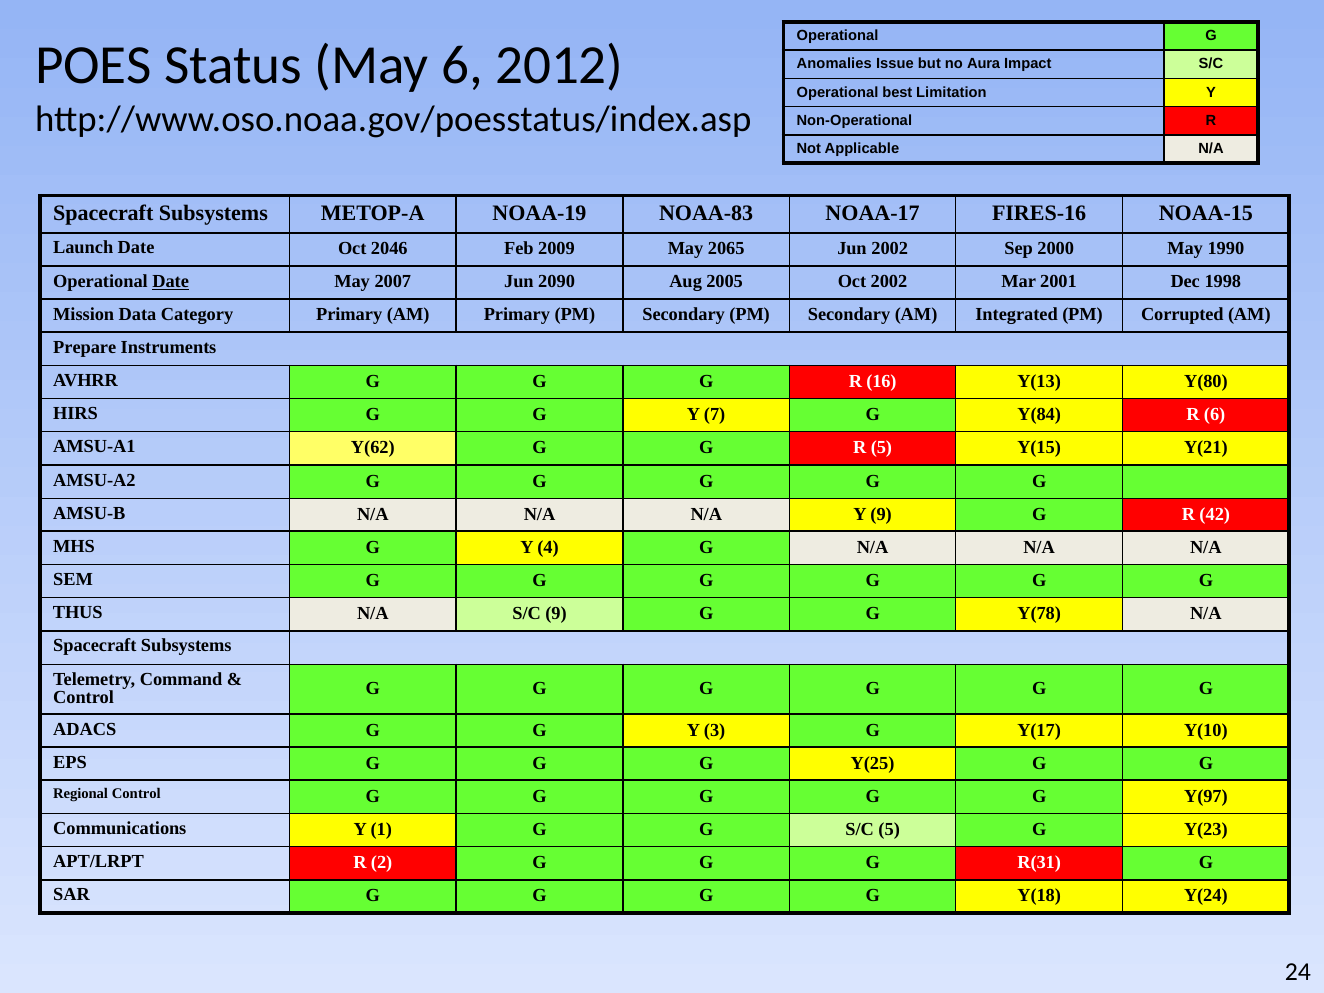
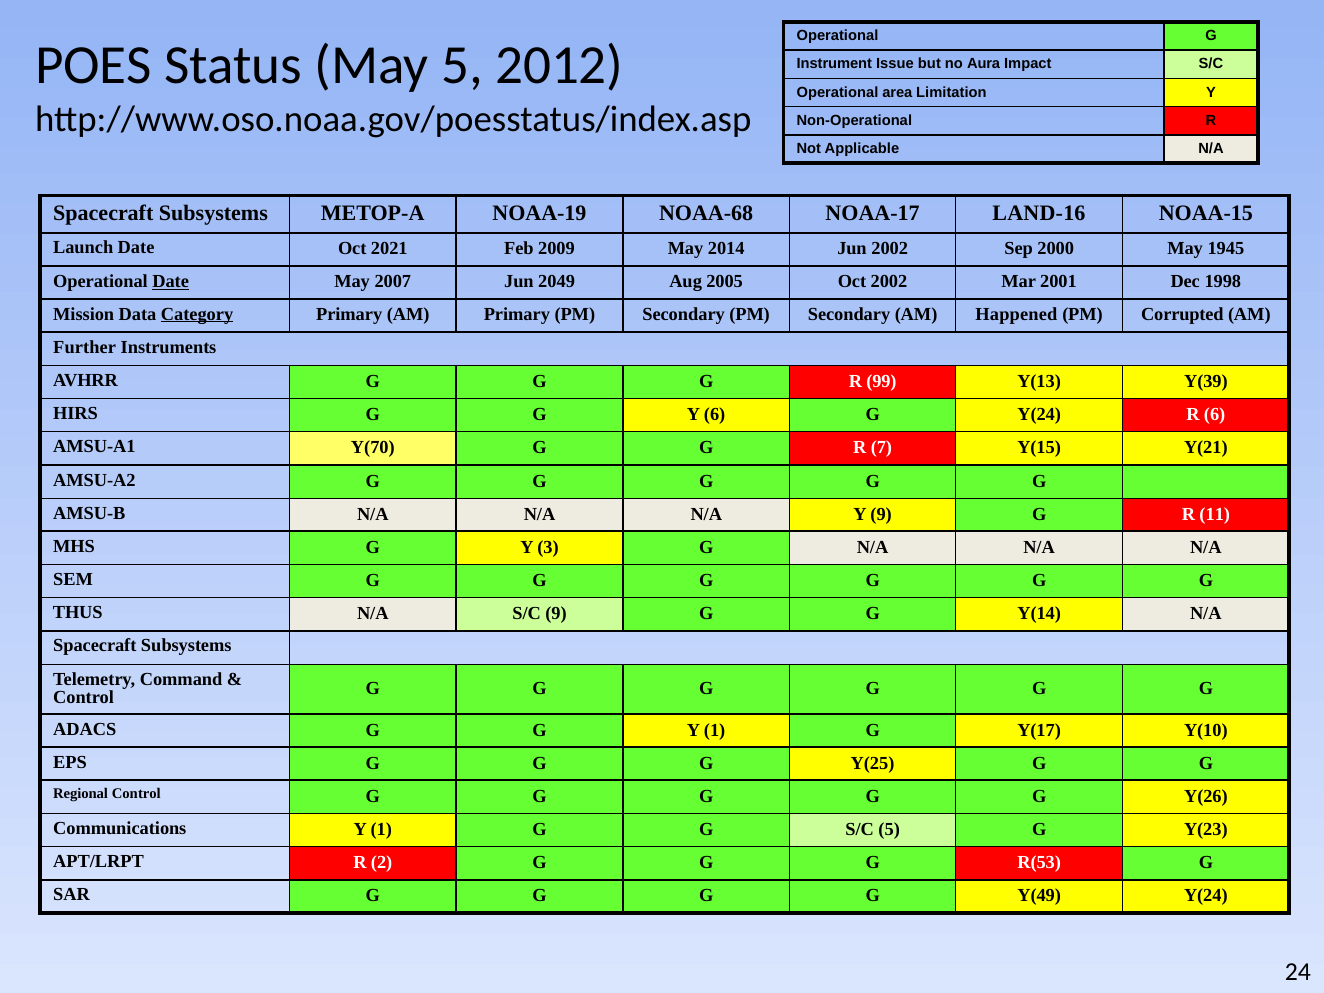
May 6: 6 -> 5
Anomalies: Anomalies -> Instrument
best: best -> area
NOAA-83: NOAA-83 -> NOAA-68
FIRES-16: FIRES-16 -> LAND-16
2046: 2046 -> 2021
2065: 2065 -> 2014
1990: 1990 -> 1945
2090: 2090 -> 2049
Category underline: none -> present
Integrated: Integrated -> Happened
Prepare: Prepare -> Further
16: 16 -> 99
Y(80: Y(80 -> Y(39
Y 7: 7 -> 6
G Y(84: Y(84 -> Y(24
Y(62: Y(62 -> Y(70
R 5: 5 -> 7
42: 42 -> 11
4: 4 -> 3
Y(78: Y(78 -> Y(14
G Y 3: 3 -> 1
Y(97: Y(97 -> Y(26
R(31: R(31 -> R(53
Y(18: Y(18 -> Y(49
